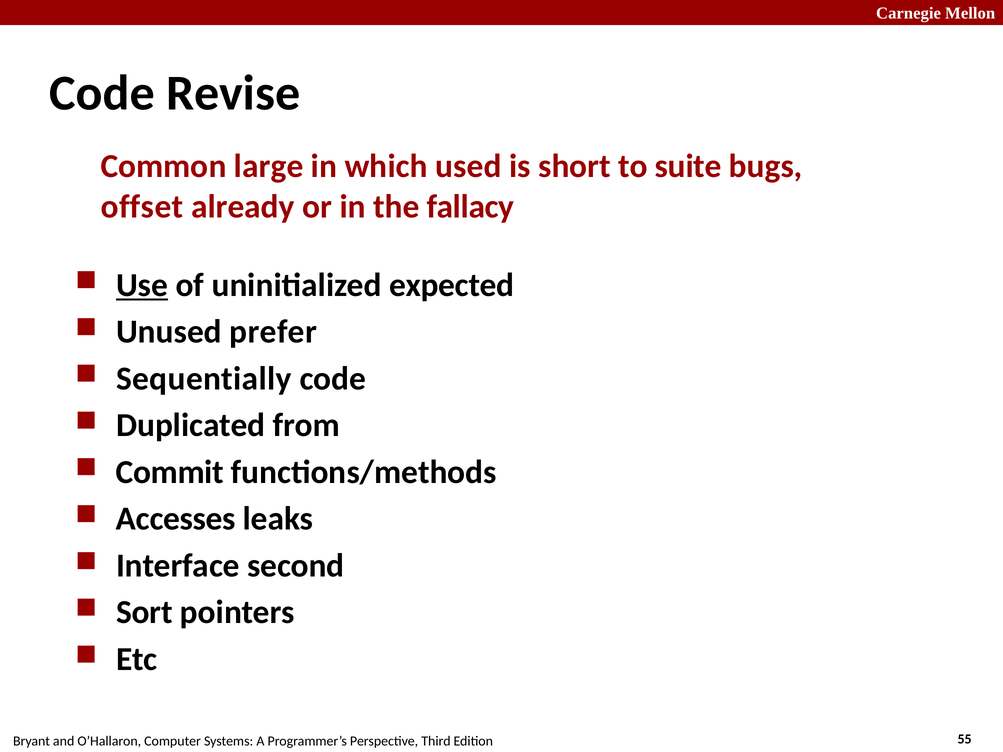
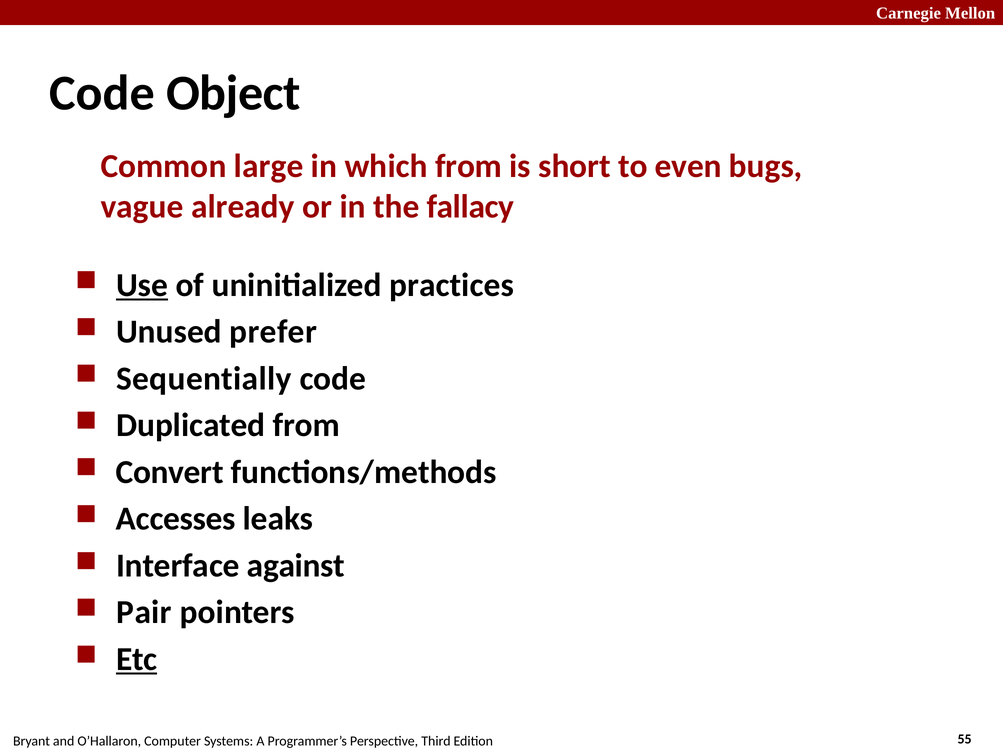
Revise: Revise -> Object
which used: used -> from
suite: suite -> even
offset: offset -> vague
expected: expected -> practices
Commit: Commit -> Convert
second: second -> against
Sort: Sort -> Pair
Etc underline: none -> present
